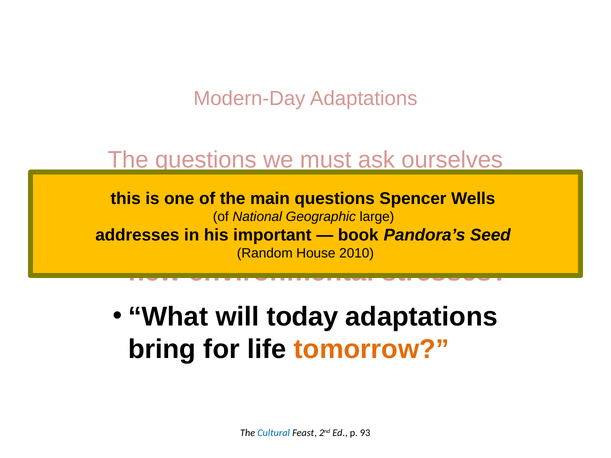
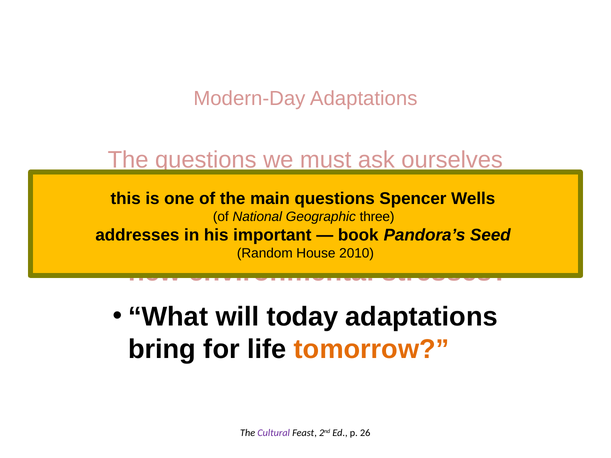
large: large -> three
Cultural colour: blue -> purple
93: 93 -> 26
